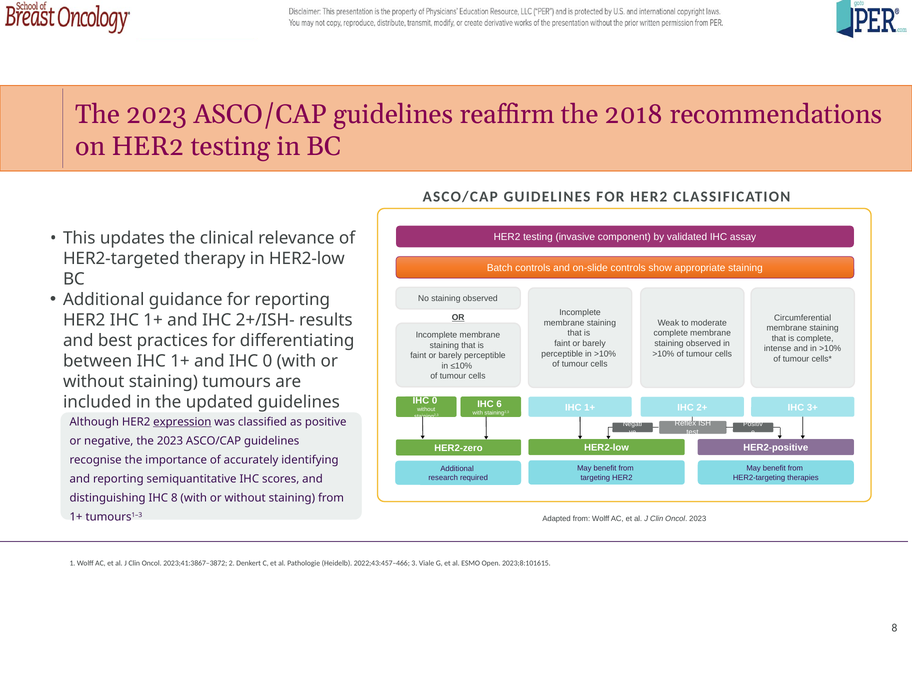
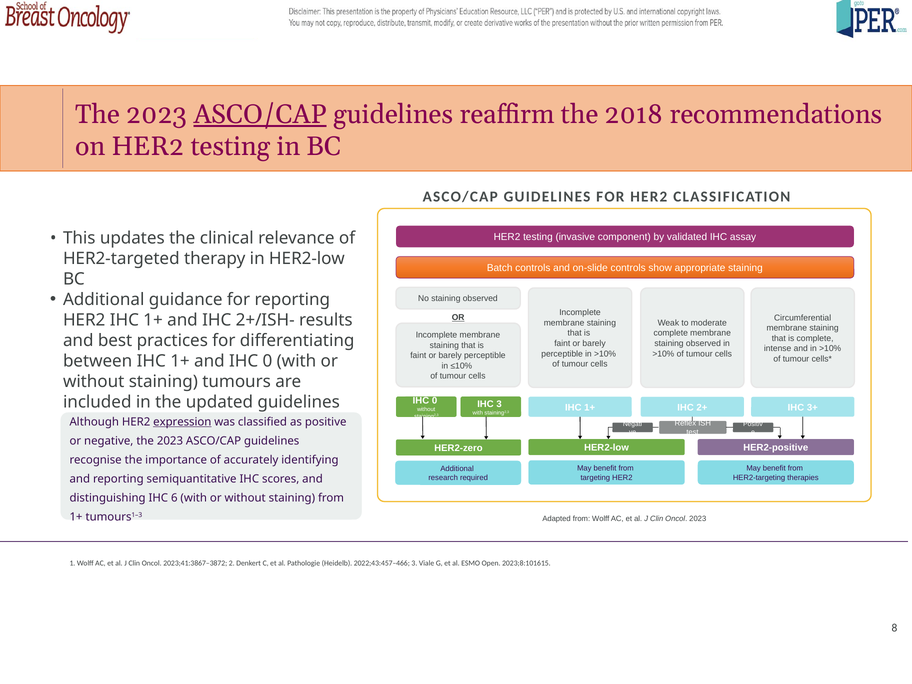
ASCO/CAP at (260, 115) underline: none -> present
IHC 6: 6 -> 3
IHC 8: 8 -> 6
